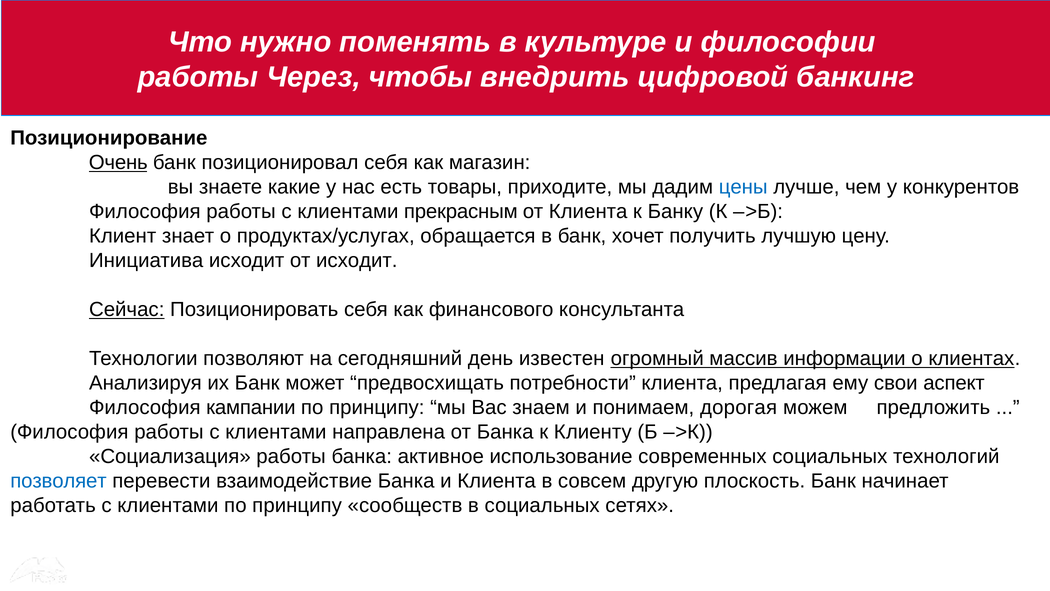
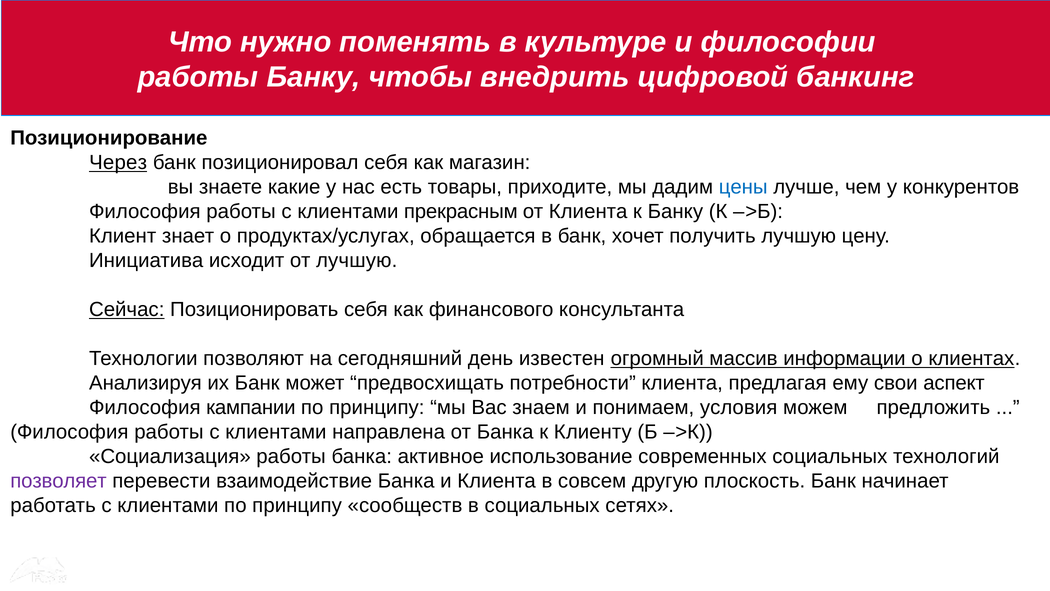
работы Через: Через -> Банку
Очень: Очень -> Через
от исходит: исходит -> лучшую
дорогая: дорогая -> условия
позволяет colour: blue -> purple
